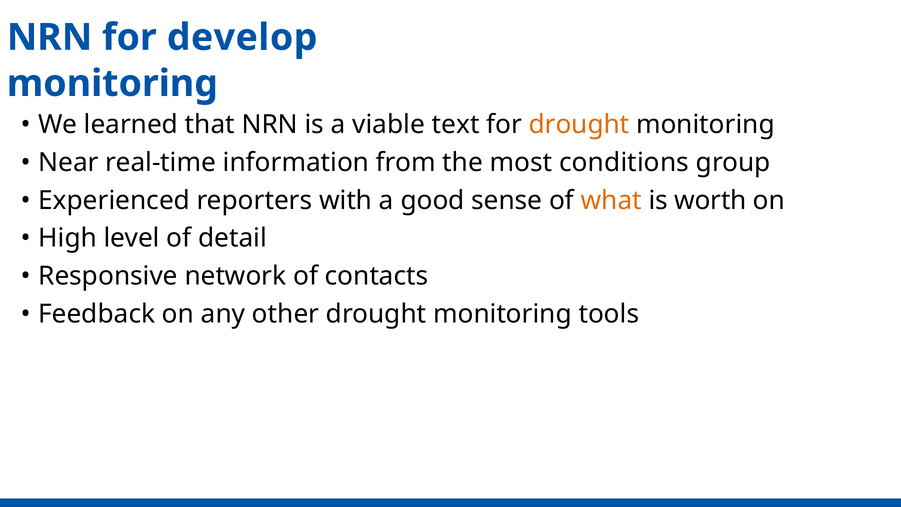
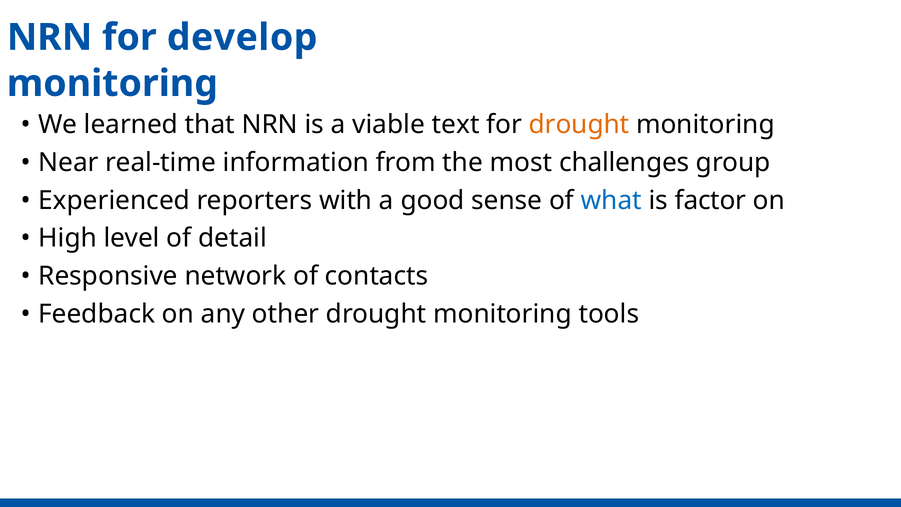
conditions: conditions -> challenges
what colour: orange -> blue
worth: worth -> factor
